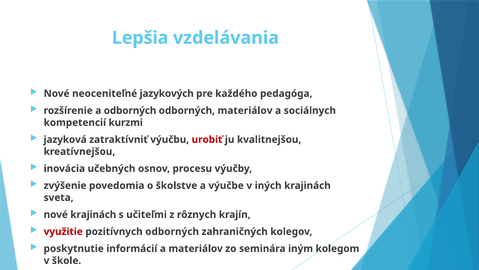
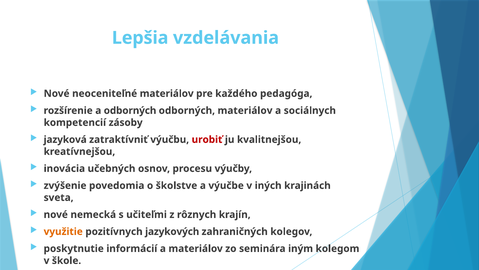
neoceniteľné jazykových: jazykových -> materiálov
kurzmi: kurzmi -> zásoby
nové krajinách: krajinách -> nemecká
využitie colour: red -> orange
pozitívnych odborných: odborných -> jazykových
